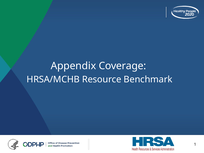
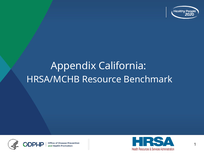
Coverage: Coverage -> California
